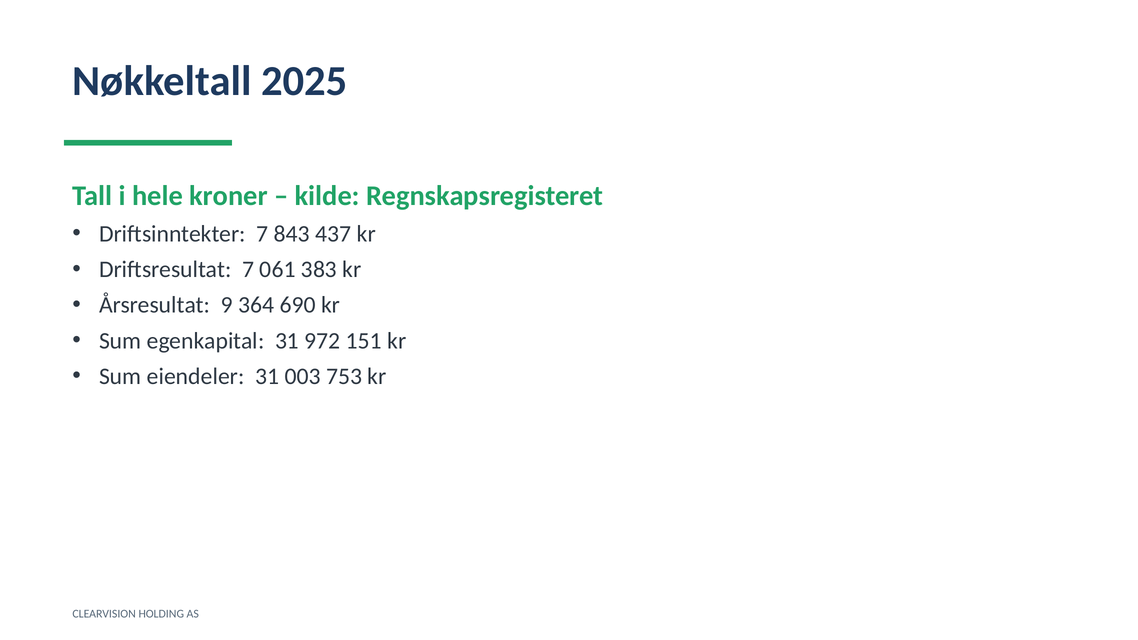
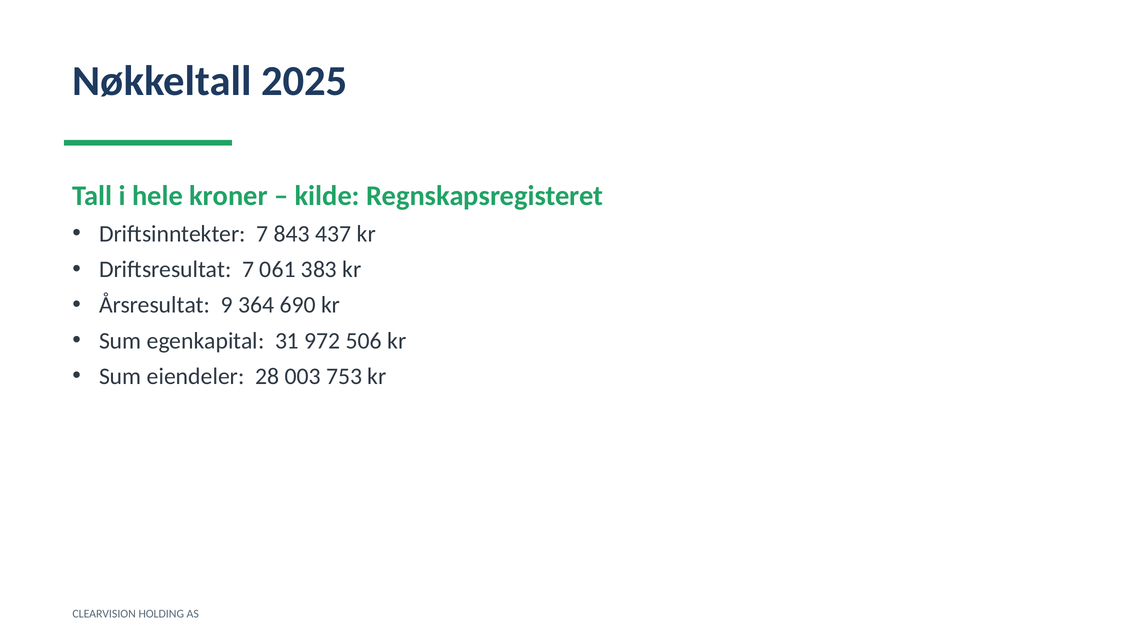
151: 151 -> 506
eiendeler 31: 31 -> 28
